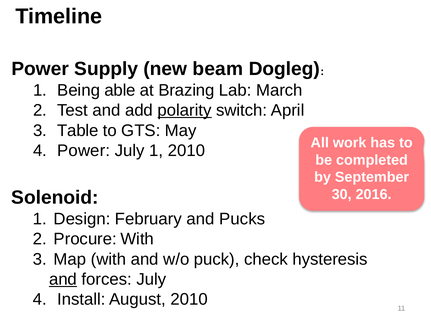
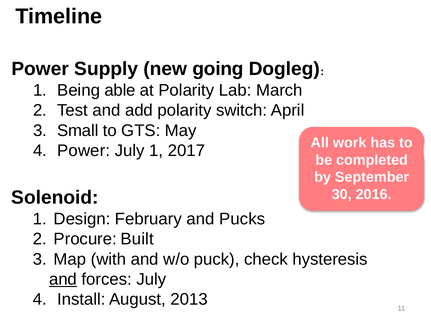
beam: beam -> going
at Brazing: Brazing -> Polarity
polarity at (185, 110) underline: present -> none
Table: Table -> Small
1 2010: 2010 -> 2017
Procure With: With -> Built
August 2010: 2010 -> 2013
